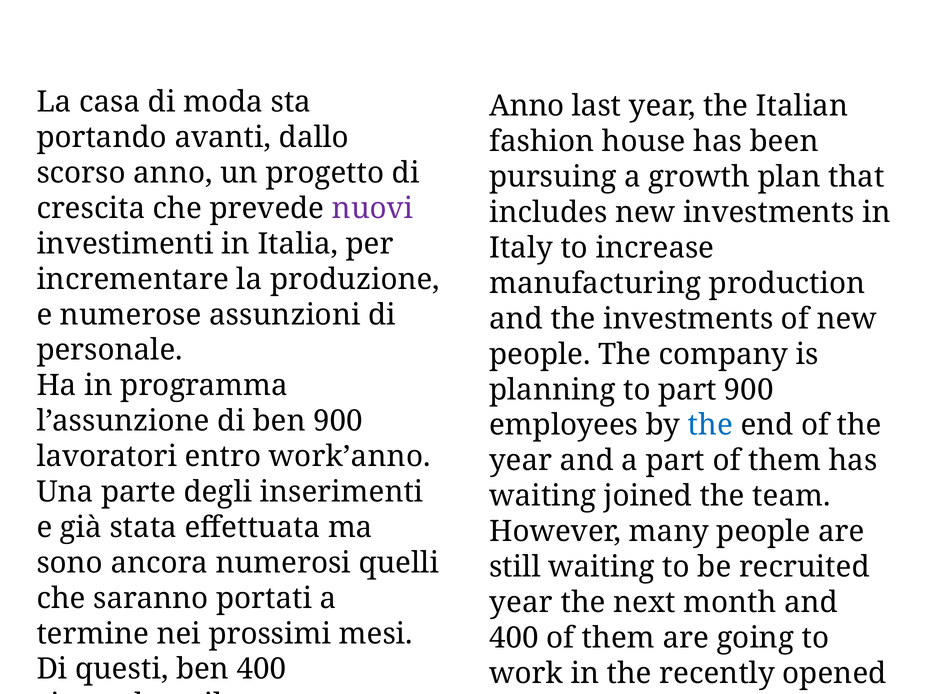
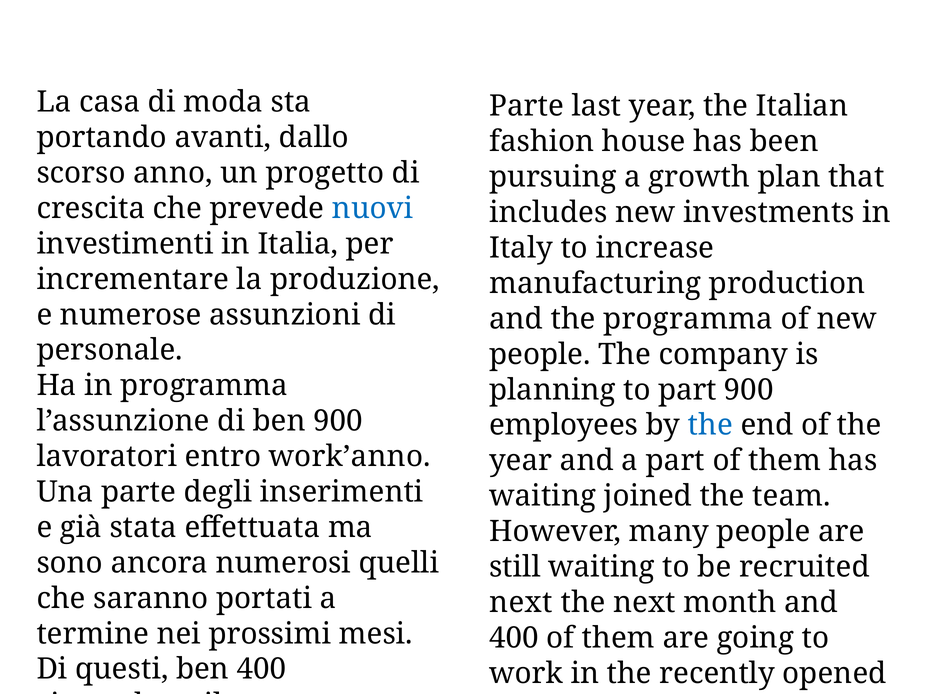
Anno at (527, 106): Anno -> Parte
nuovi colour: purple -> blue
the investments: investments -> programma
year at (521, 602): year -> next
